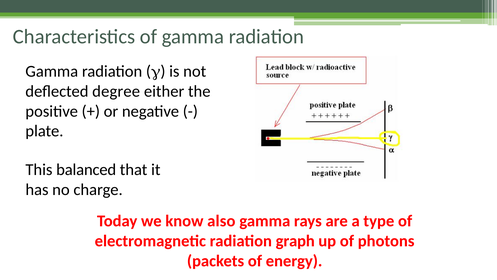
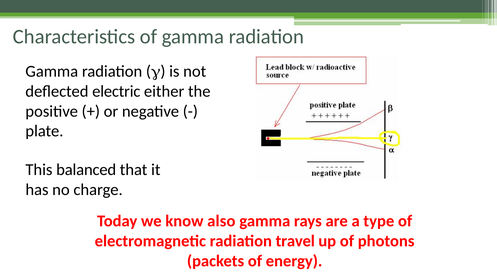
degree: degree -> electric
graph: graph -> travel
